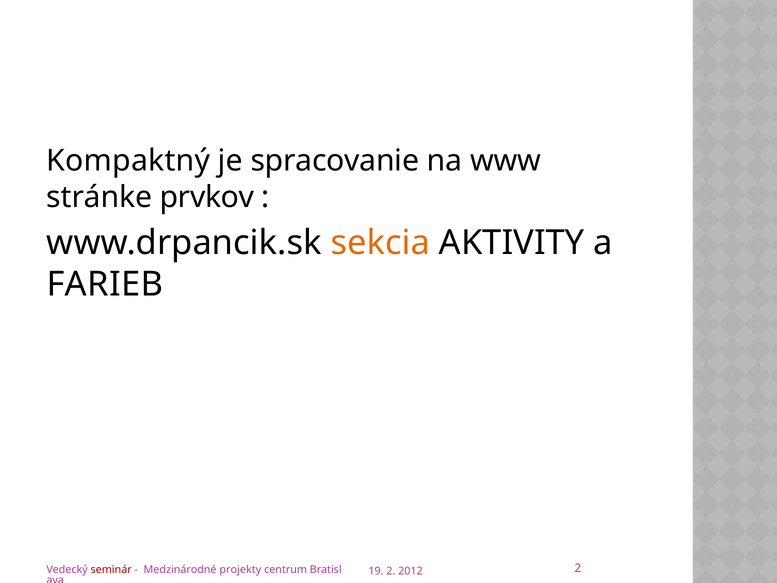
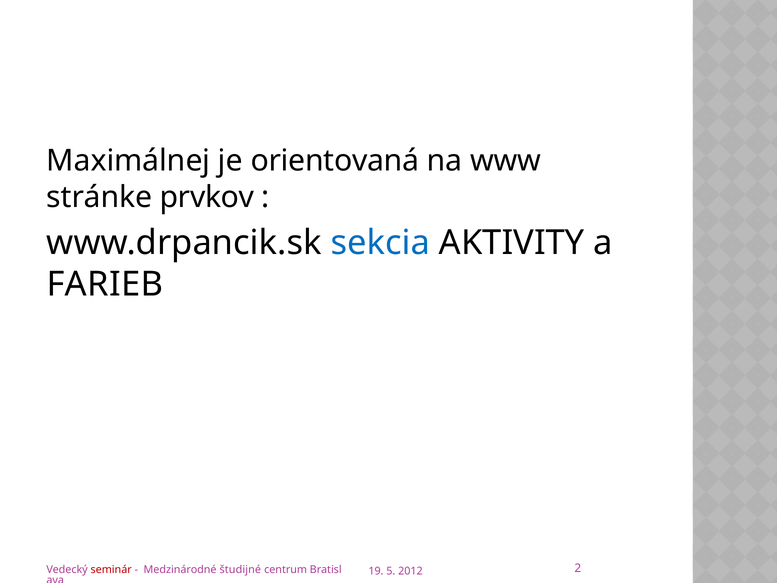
Kompaktný: Kompaktný -> Maximálnej
spracovanie: spracovanie -> orientovaná
sekcia colour: orange -> blue
projekty: projekty -> študijné
19 2: 2 -> 5
